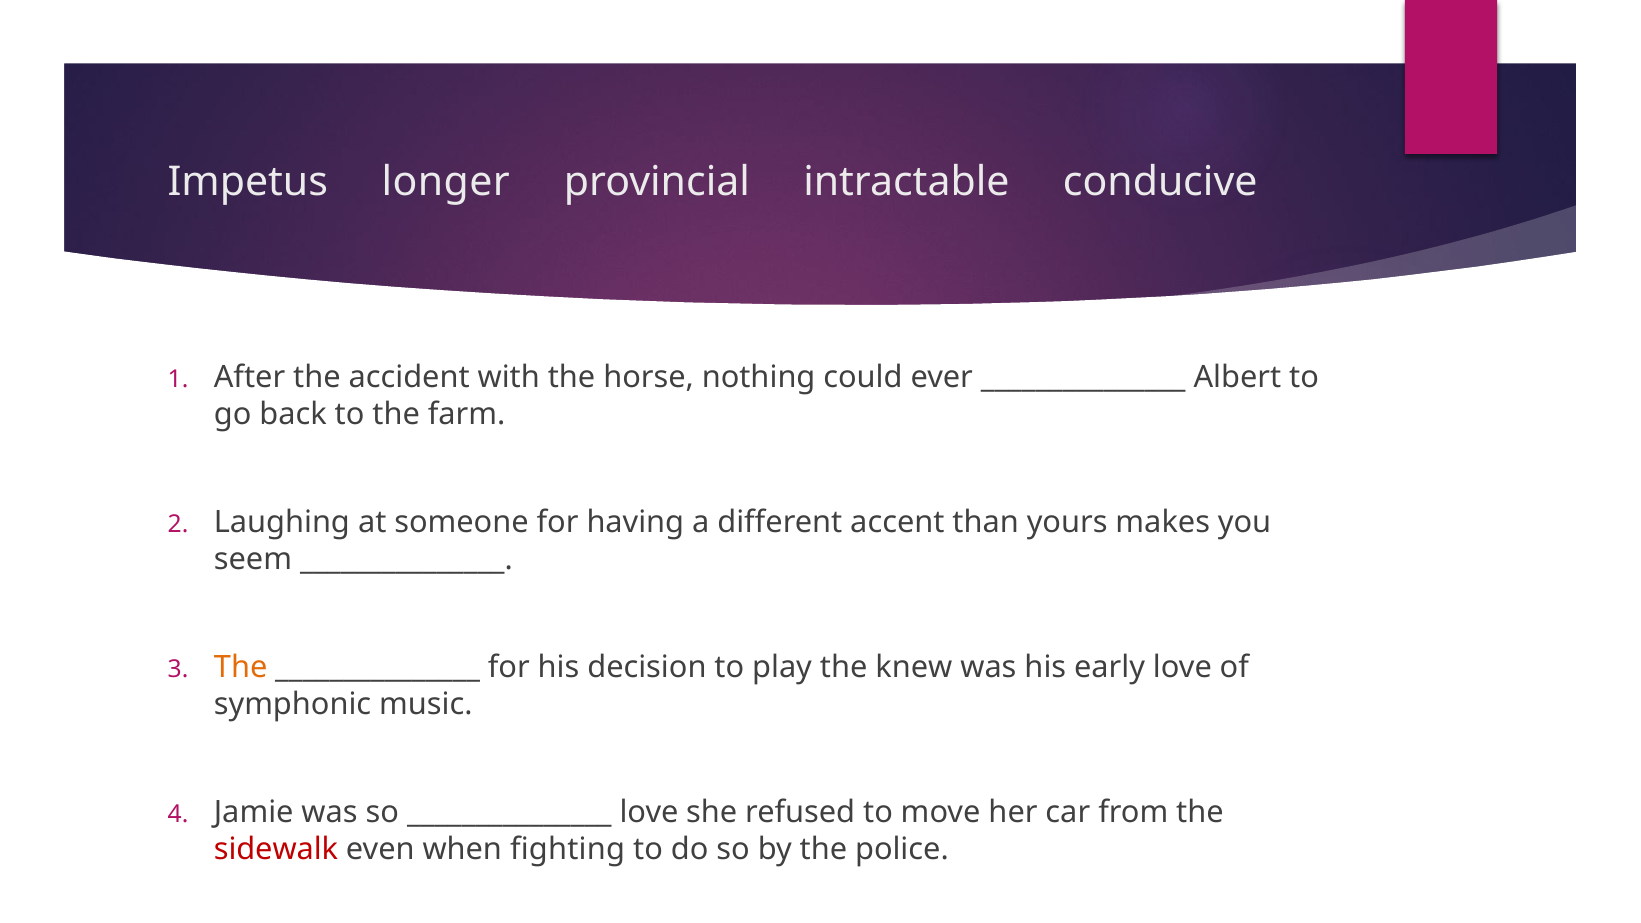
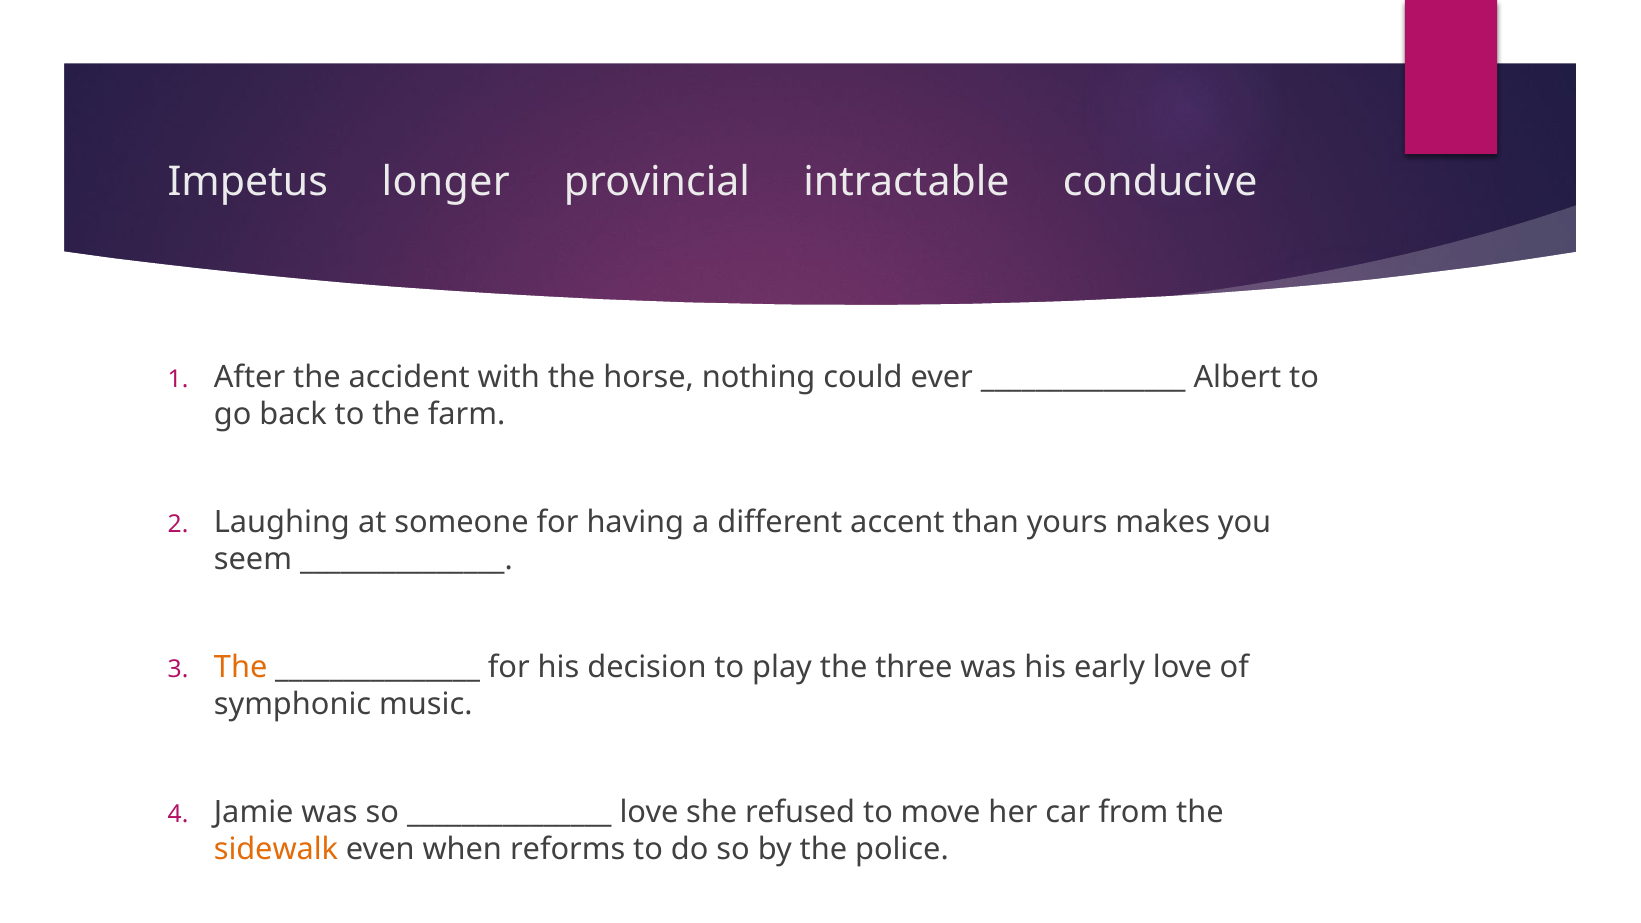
knew: knew -> three
sidewalk colour: red -> orange
fighting: fighting -> reforms
